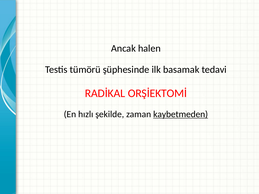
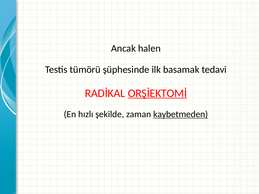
ORŞİEKTOMİ underline: none -> present
